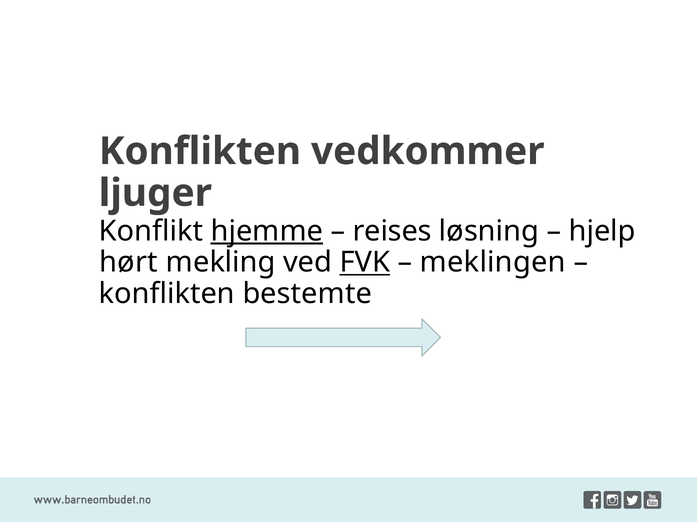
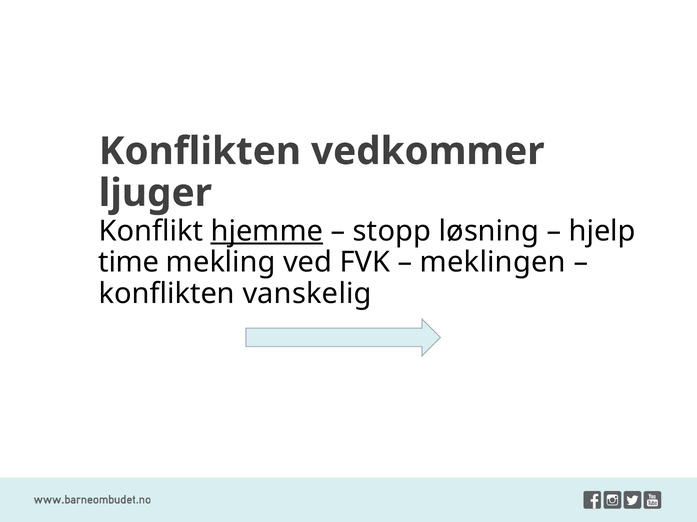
reises: reises -> stopp
hørt: hørt -> time
FVK underline: present -> none
bestemte: bestemte -> vanskelig
